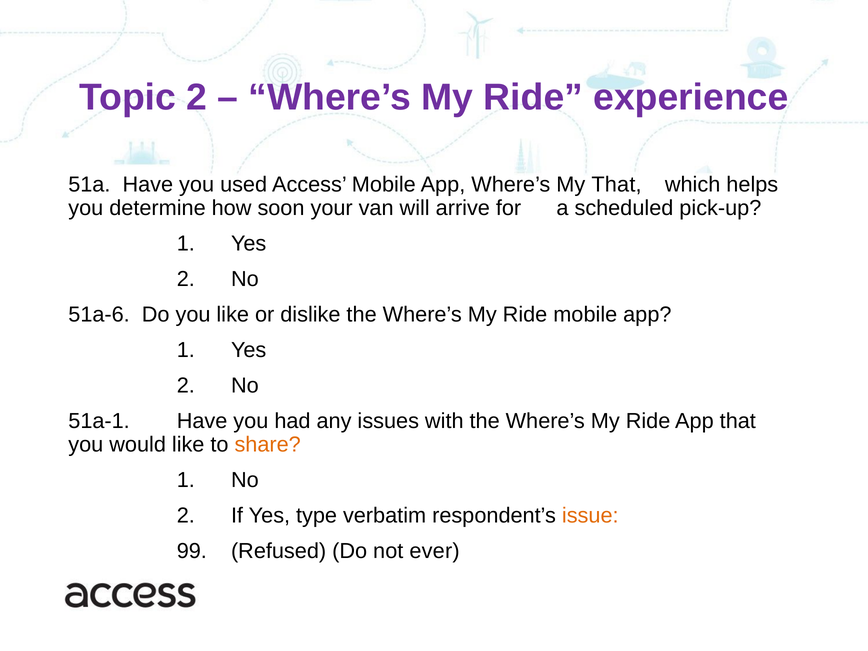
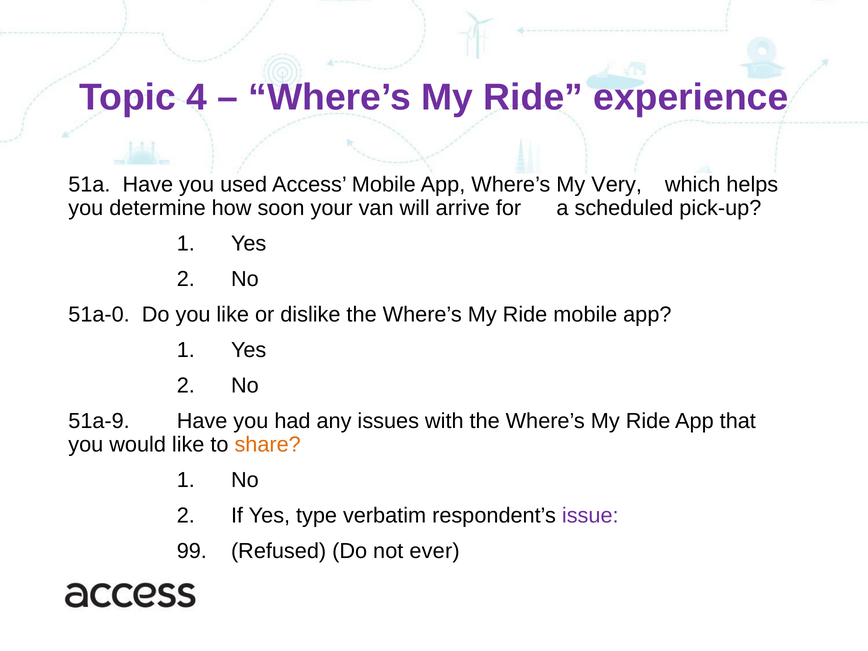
Topic 2: 2 -> 4
My That: That -> Very
51a-6: 51a-6 -> 51a-0
51a-1: 51a-1 -> 51a-9
issue colour: orange -> purple
